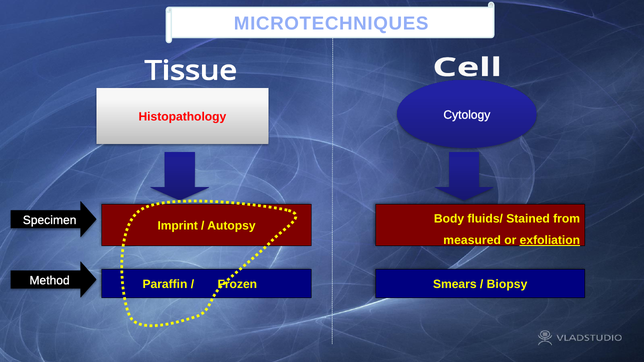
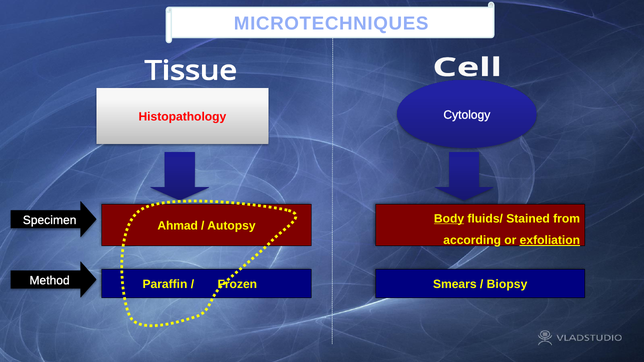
Body underline: none -> present
Imprint: Imprint -> Ahmad
measured: measured -> according
